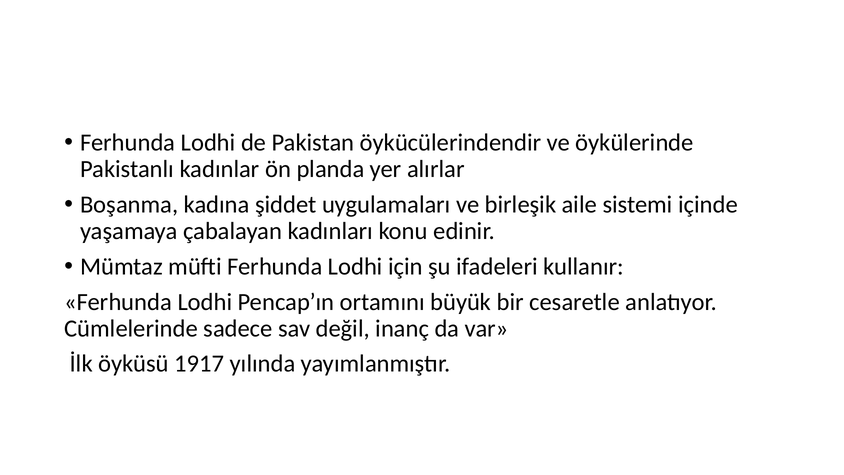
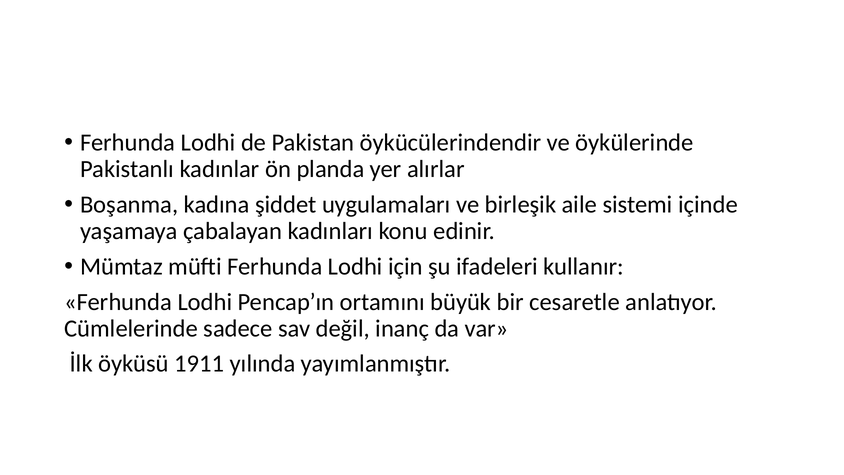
1917: 1917 -> 1911
